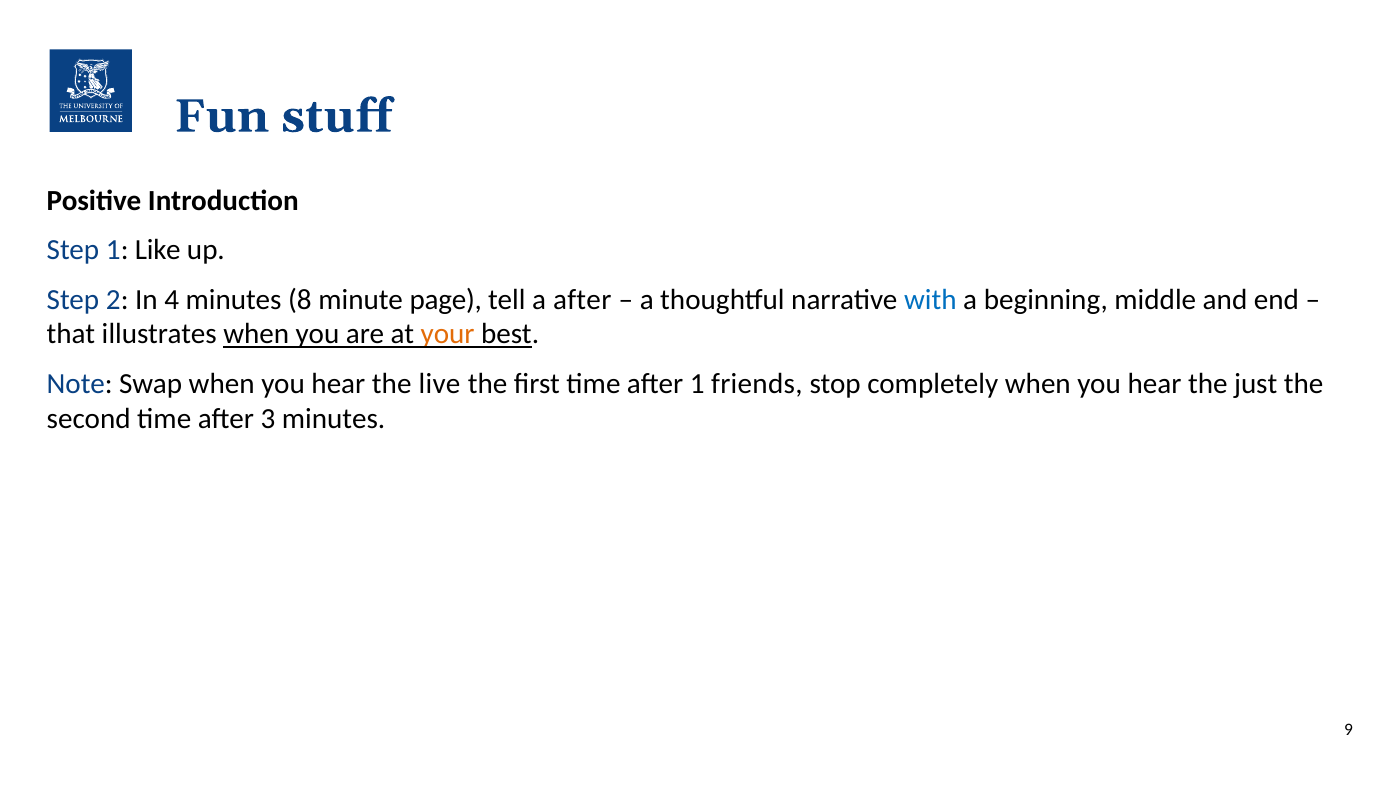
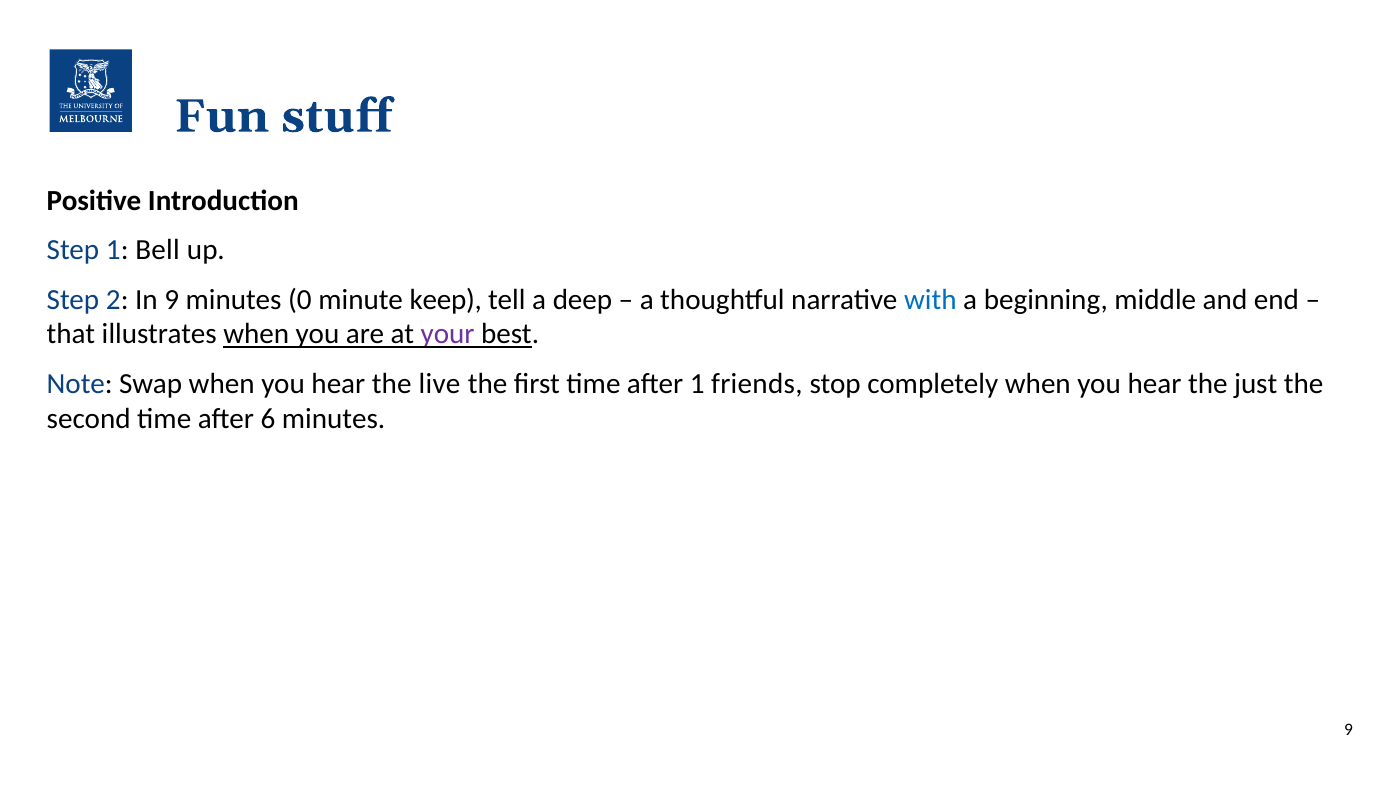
Like: Like -> Bell
In 4: 4 -> 9
8: 8 -> 0
page: page -> keep
a after: after -> deep
your colour: orange -> purple
3: 3 -> 6
